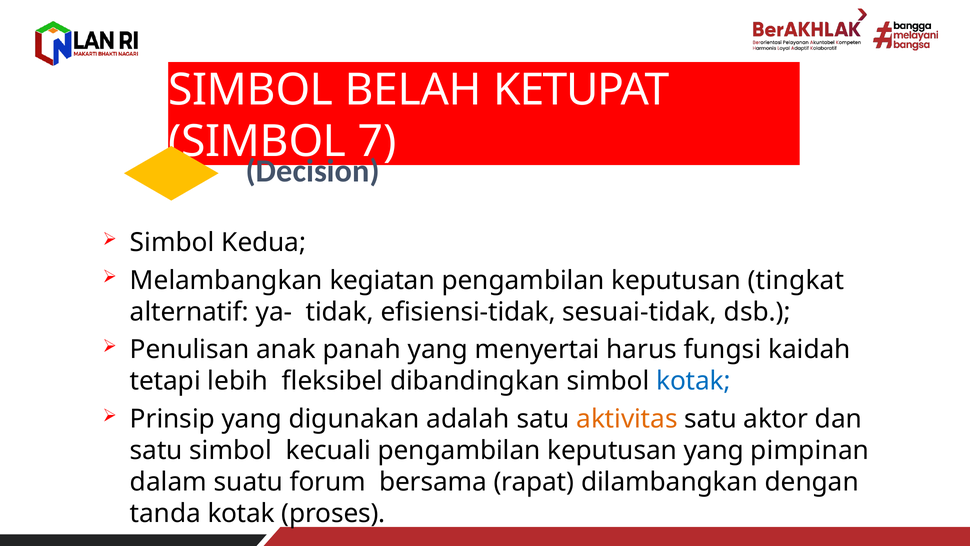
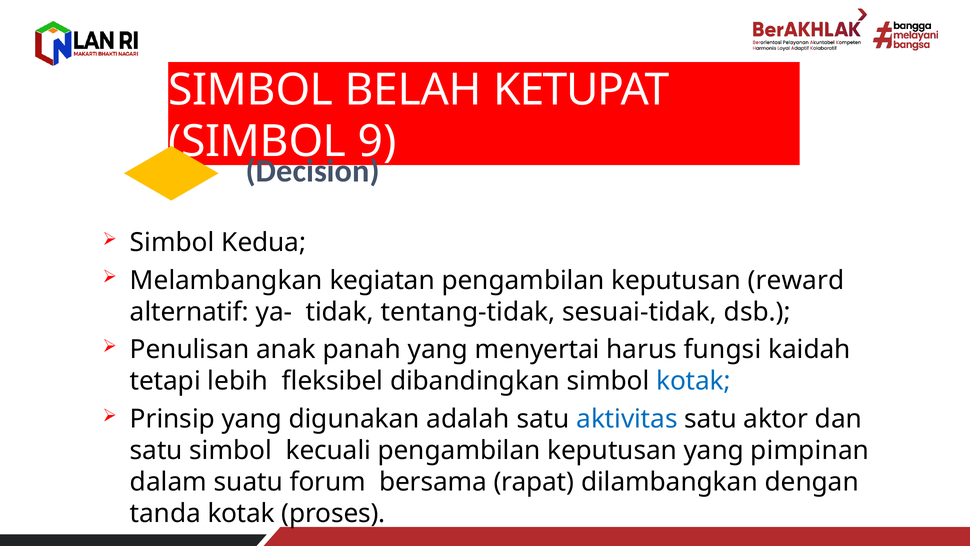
7: 7 -> 9
tingkat: tingkat -> reward
efisiensi-tidak: efisiensi-tidak -> tentang-tidak
aktivitas colour: orange -> blue
